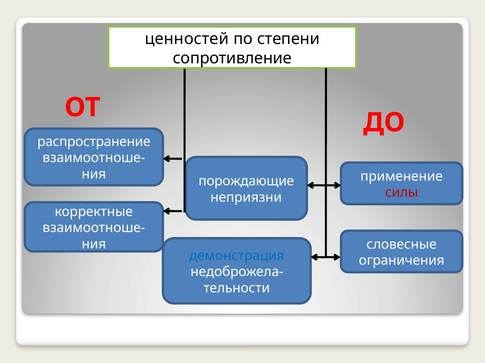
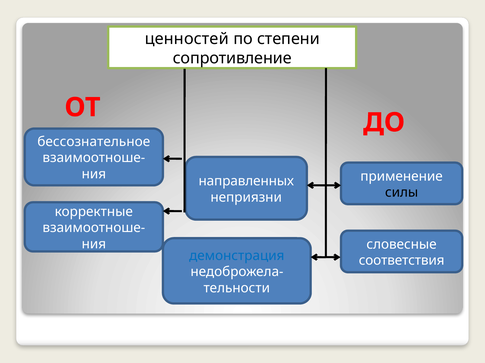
распространение: распространение -> бессознательное
порождающие: порождающие -> направленных
силы colour: red -> black
ограничения: ограничения -> соответствия
